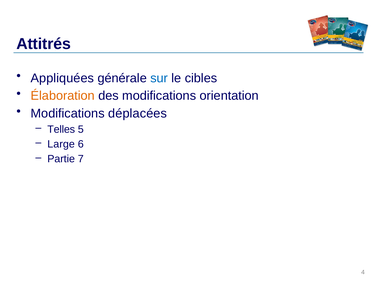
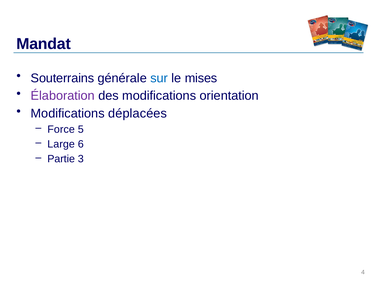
Attitrés: Attitrés -> Mandat
Appliquées: Appliquées -> Souterrains
cibles: cibles -> mises
Élaboration colour: orange -> purple
Telles: Telles -> Force
7: 7 -> 3
